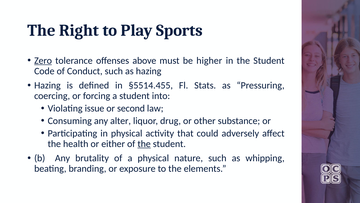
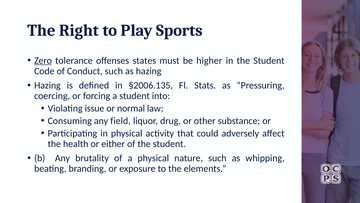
above: above -> states
§5514.455: §5514.455 -> §2006.135
second: second -> normal
alter: alter -> field
the at (144, 143) underline: present -> none
